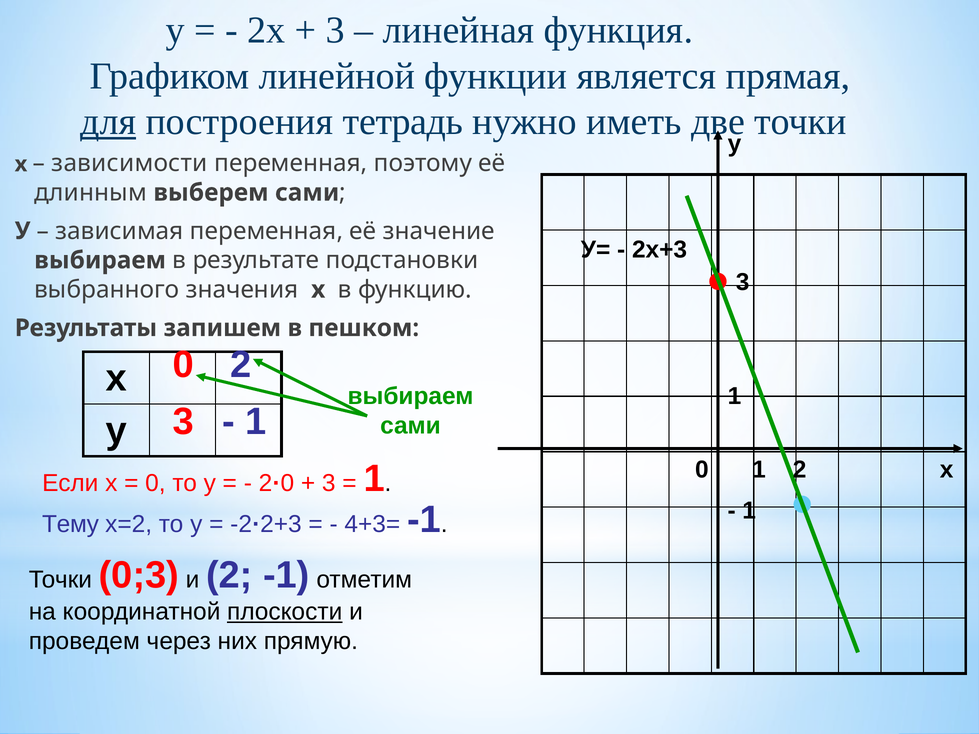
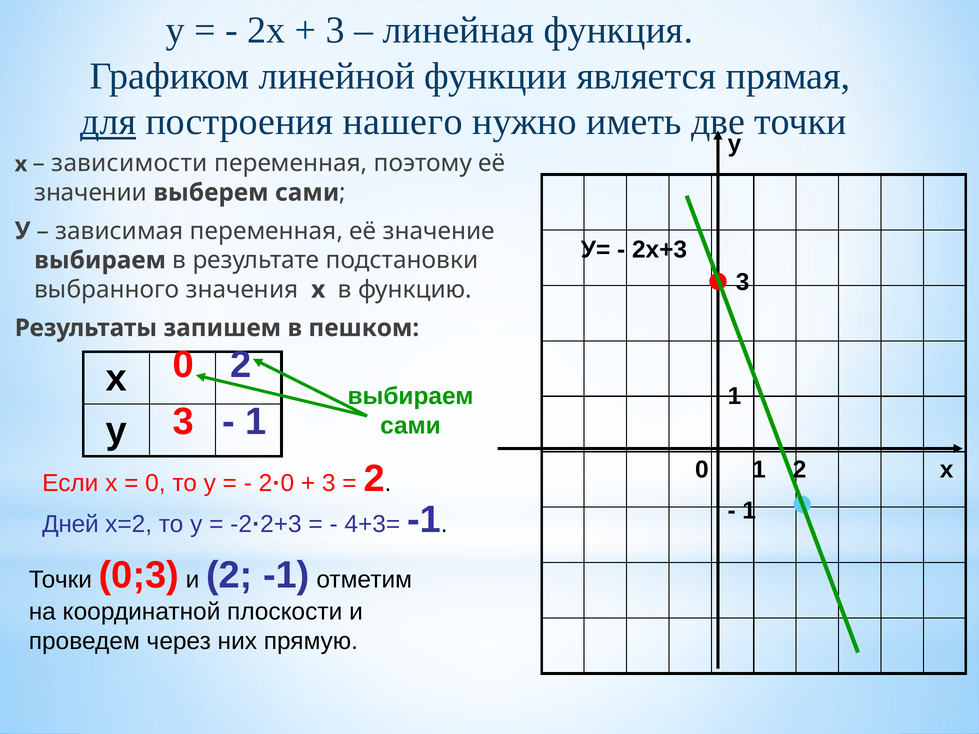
тетрадь: тетрадь -> нашего
длинным: длинным -> значении
1 at (374, 479): 1 -> 2
Тему: Тему -> Дней
плоскости underline: present -> none
